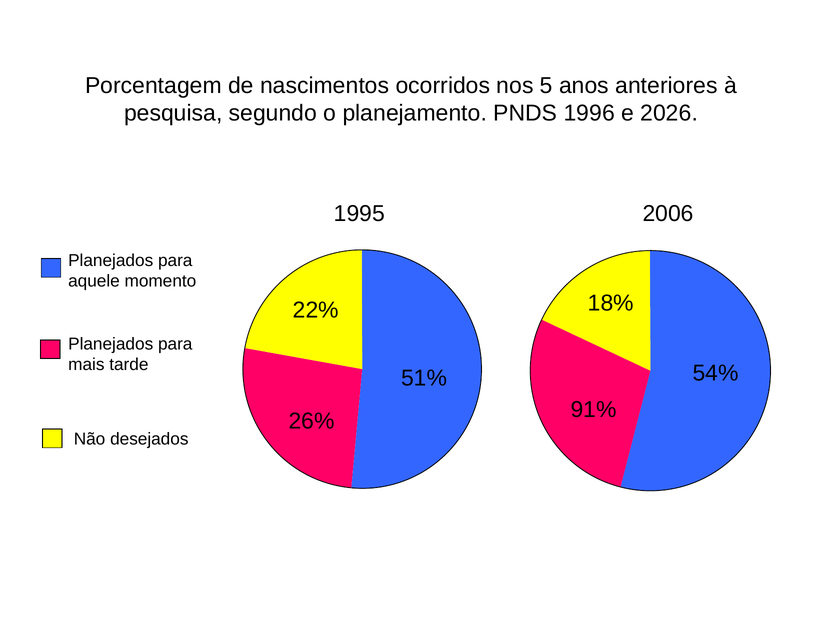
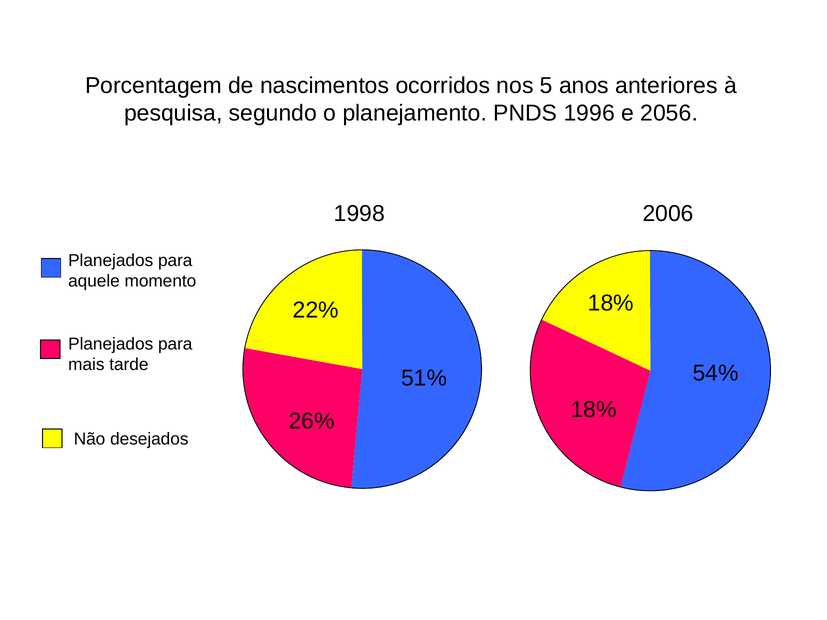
2026: 2026 -> 2056
1995: 1995 -> 1998
91% at (593, 410): 91% -> 18%
